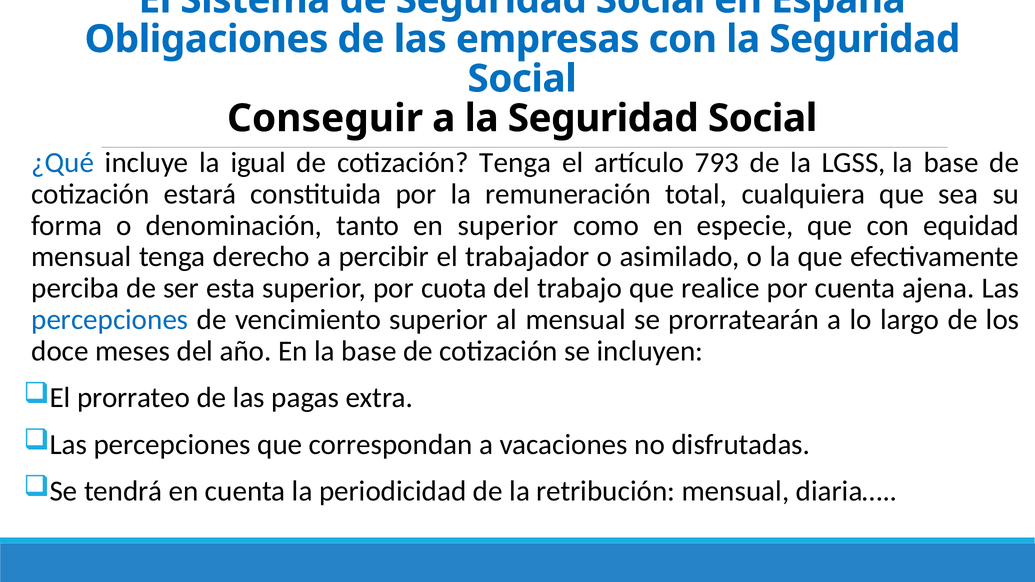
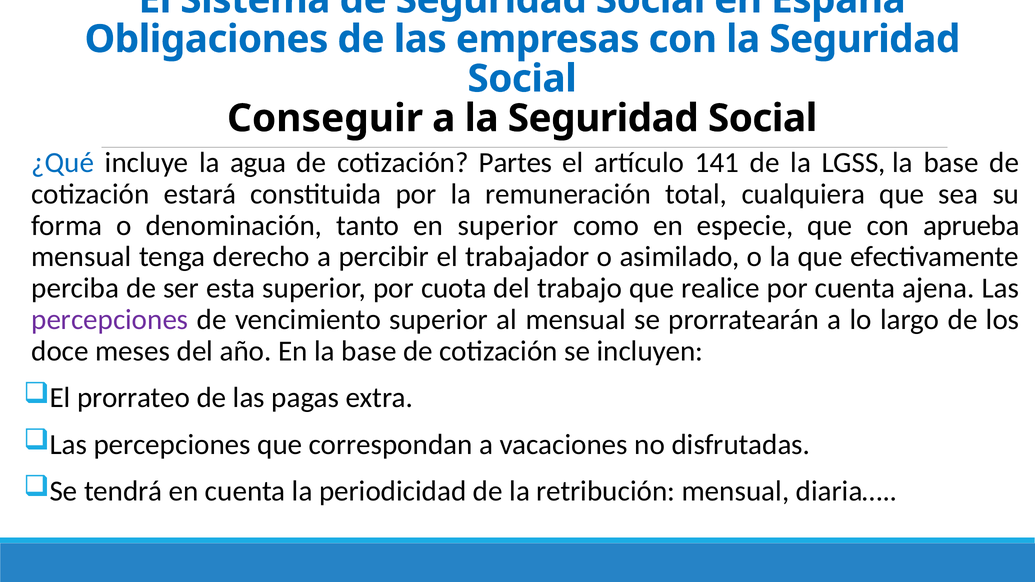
igual: igual -> agua
cotización Tenga: Tenga -> Partes
793: 793 -> 141
equidad: equidad -> aprueba
percepciones at (110, 320) colour: blue -> purple
